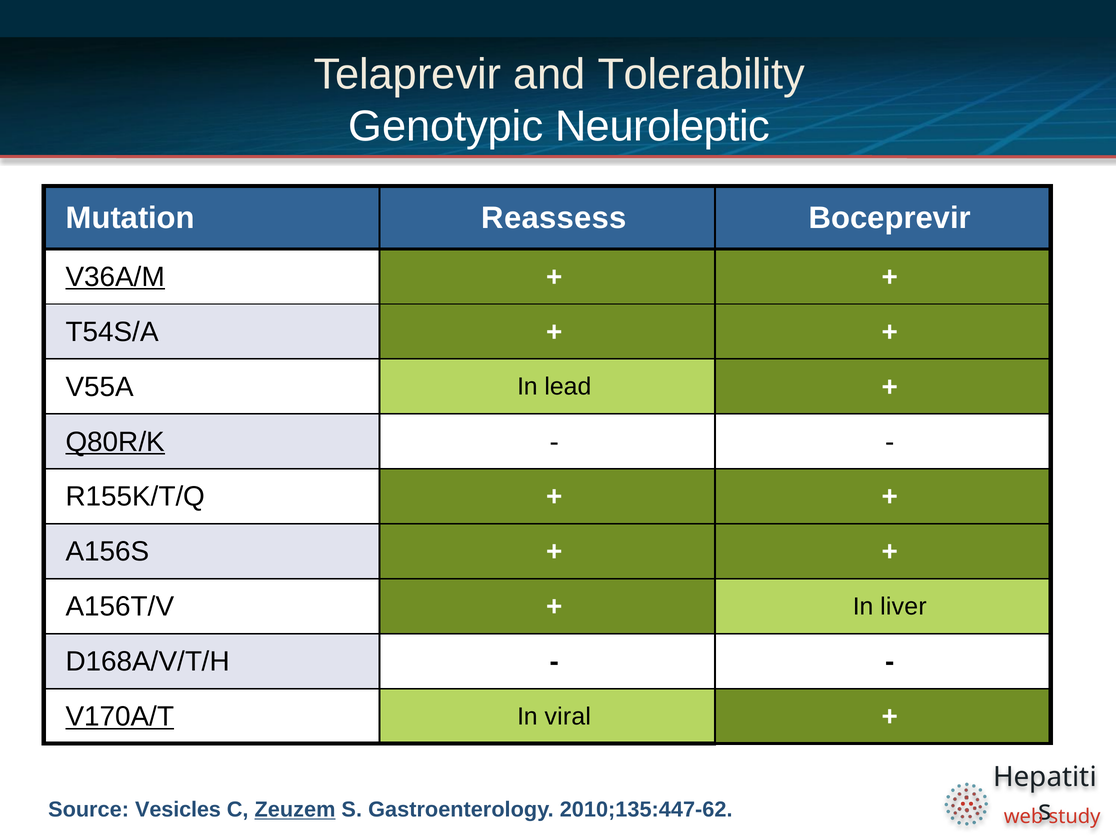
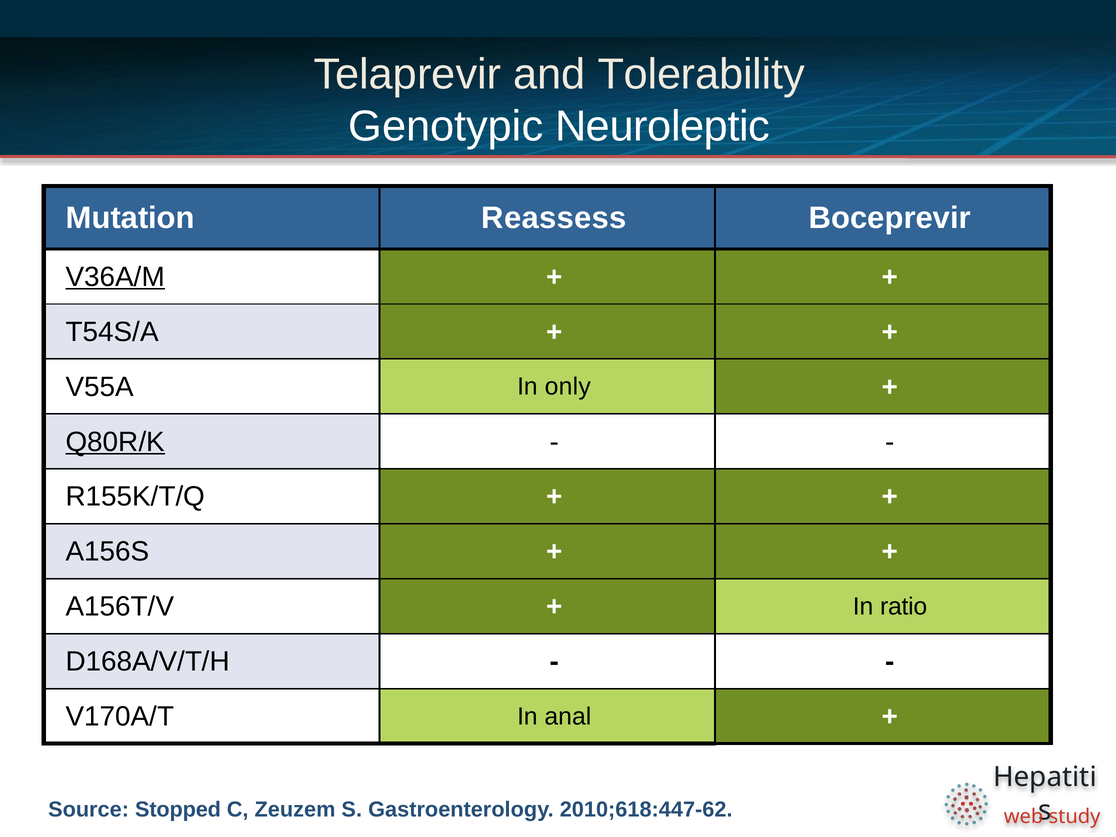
lead: lead -> only
liver: liver -> ratio
V170A/T underline: present -> none
viral: viral -> anal
Vesicles: Vesicles -> Stopped
Zeuzem underline: present -> none
2010;135:447-62: 2010;135:447-62 -> 2010;618:447-62
